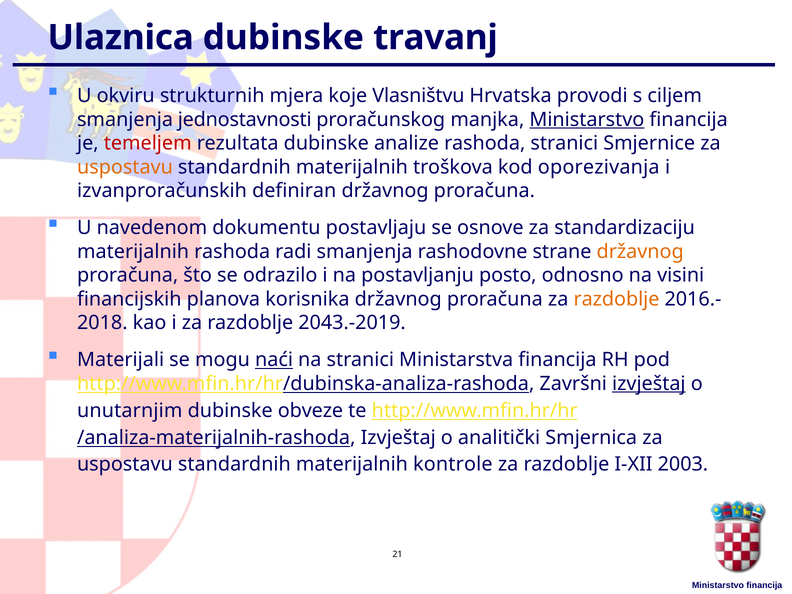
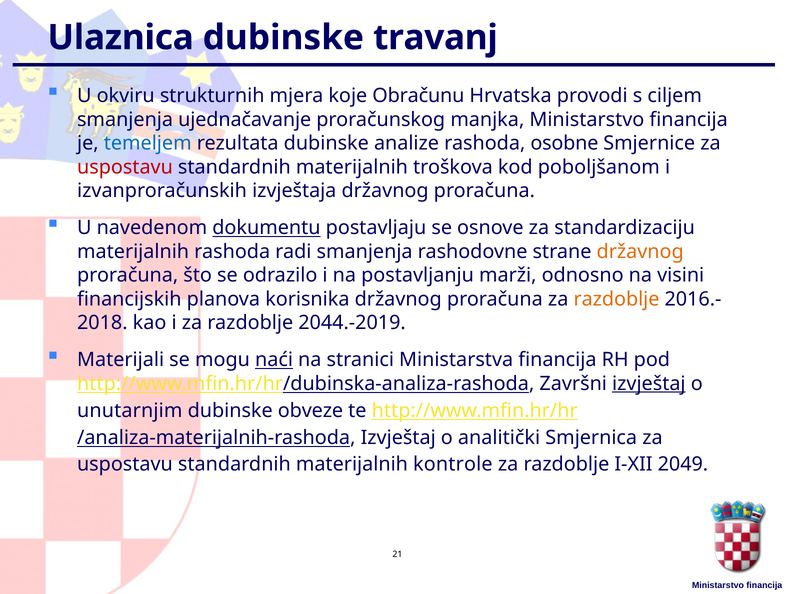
Vlasništvu: Vlasništvu -> Obračunu
jednostavnosti: jednostavnosti -> ujednačavanje
Ministarstvo at (587, 120) underline: present -> none
temeljem colour: red -> blue
rashoda stranici: stranici -> osobne
uspostavu at (125, 167) colour: orange -> red
oporezivanja: oporezivanja -> poboljšanom
definiran: definiran -> izvještaja
dokumentu underline: none -> present
posto: posto -> marži
2043.-2019: 2043.-2019 -> 2044.-2019
2003: 2003 -> 2049
